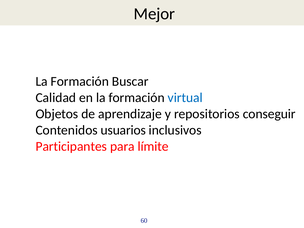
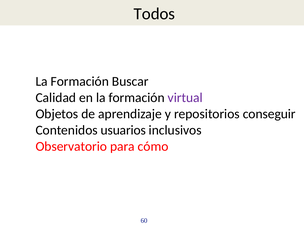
Mejor: Mejor -> Todos
virtual colour: blue -> purple
Participantes: Participantes -> Observatorio
límite: límite -> cómo
